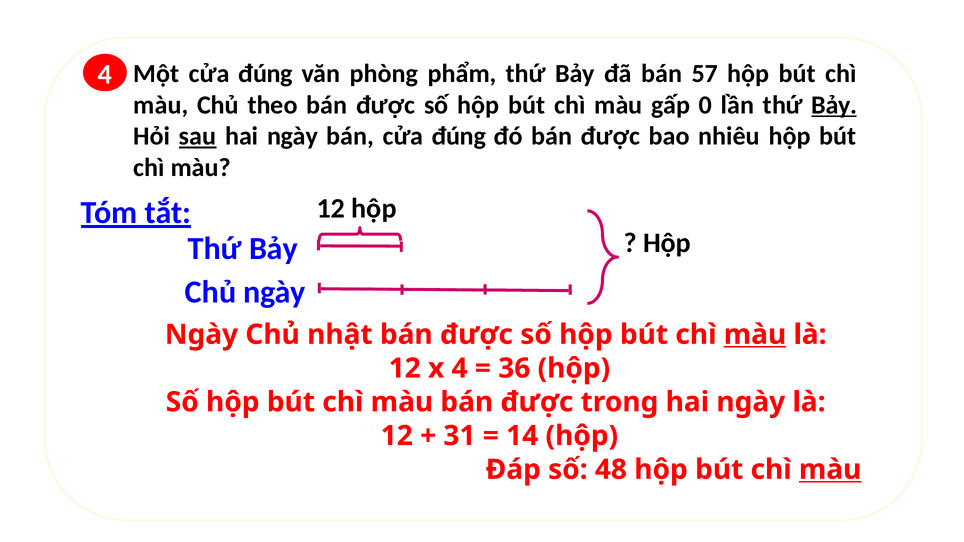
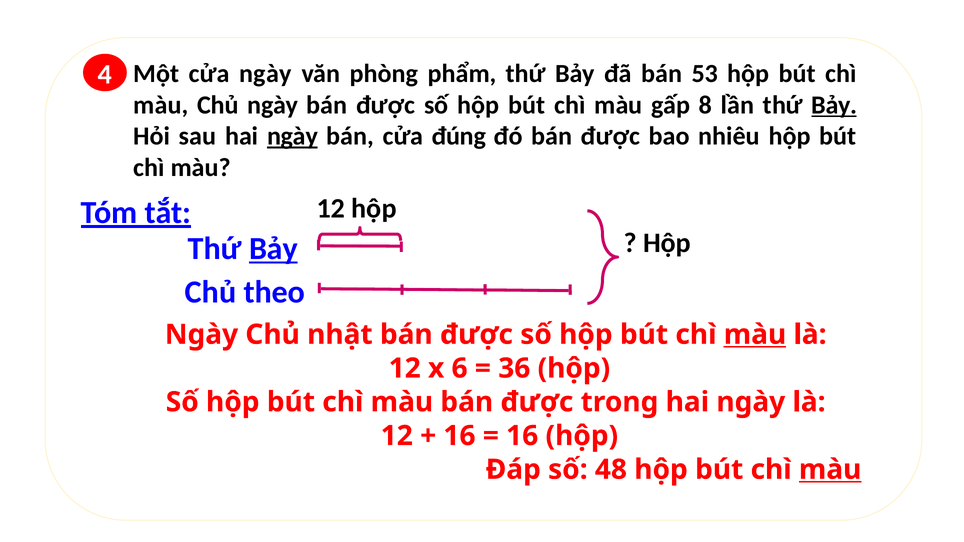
Một cửa đúng: đúng -> ngày
57: 57 -> 53
Chủ theo: theo -> ngày
0: 0 -> 8
sau underline: present -> none
ngày at (292, 136) underline: none -> present
Bảy at (273, 249) underline: none -> present
Chủ ngày: ngày -> theo
x 4: 4 -> 6
31 at (459, 436): 31 -> 16
14 at (522, 436): 14 -> 16
